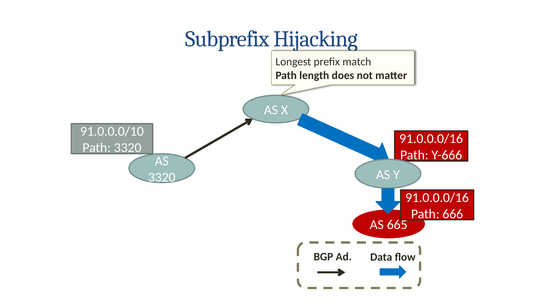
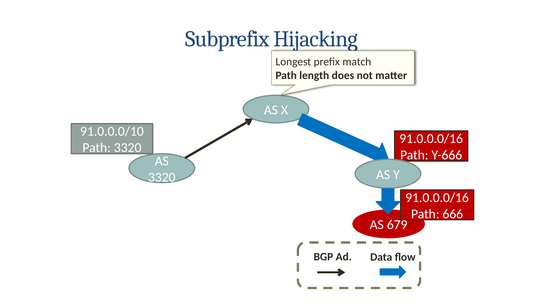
665: 665 -> 679
